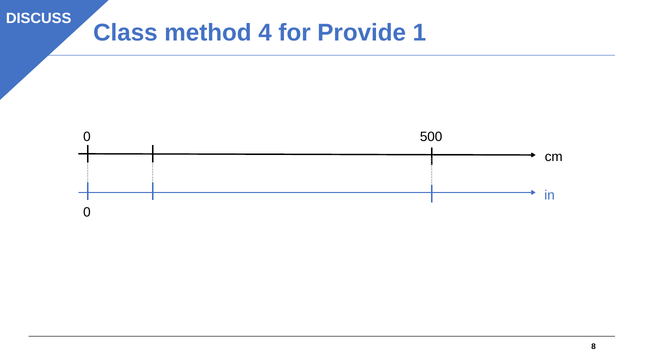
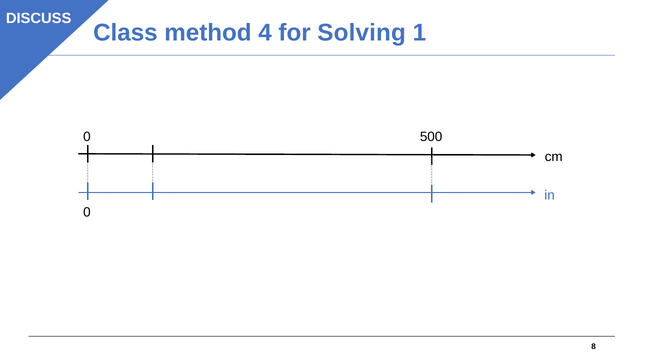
Provide: Provide -> Solving
